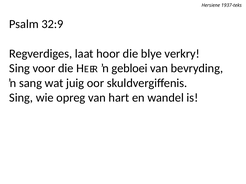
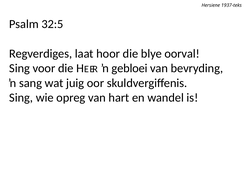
32:9: 32:9 -> 32:5
verkry: verkry -> oorval
